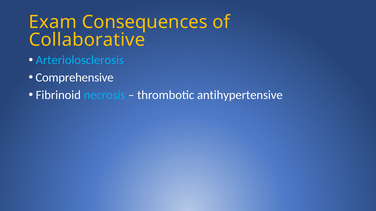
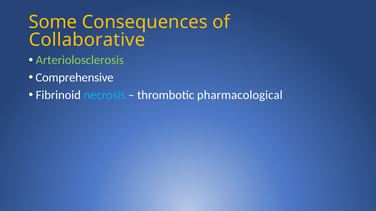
Exam: Exam -> Some
Arteriolosclerosis colour: light blue -> light green
antihypertensive: antihypertensive -> pharmacological
